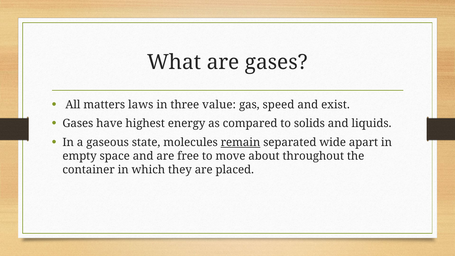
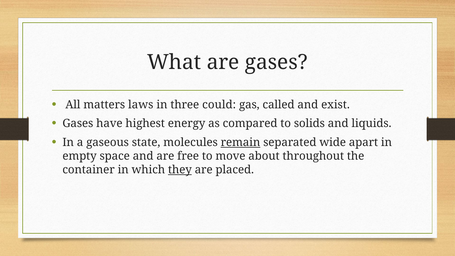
value: value -> could
speed: speed -> called
they underline: none -> present
